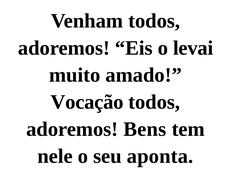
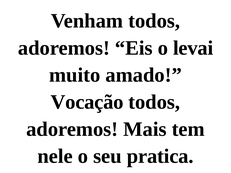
Bens: Bens -> Mais
aponta: aponta -> pratica
